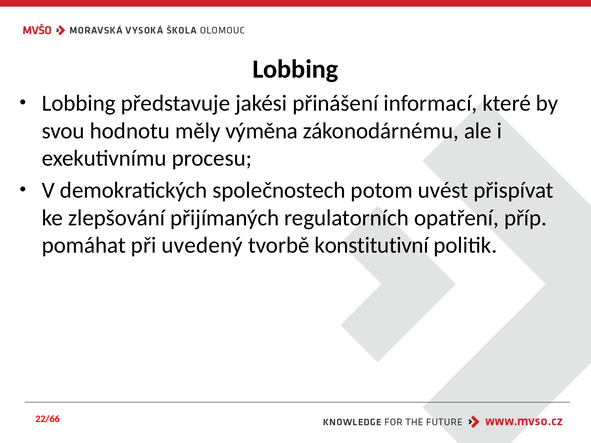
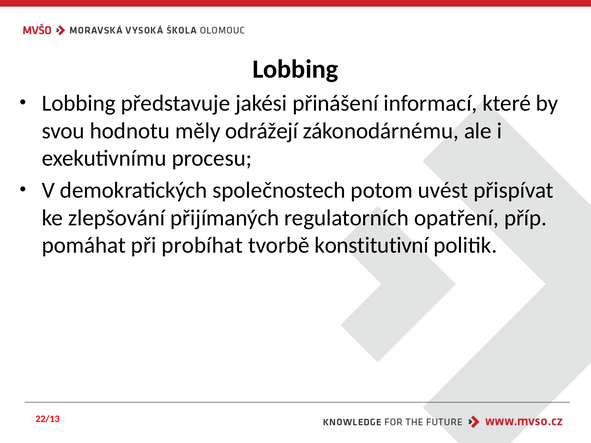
výměna: výměna -> odrážejí
uvedený: uvedený -> probíhat
22/66: 22/66 -> 22/13
